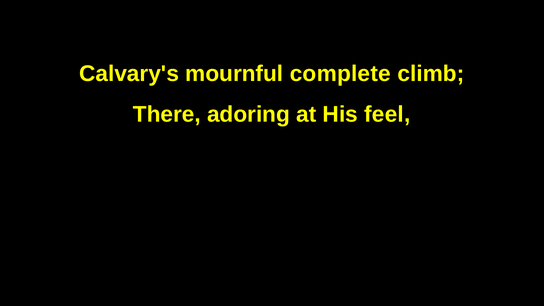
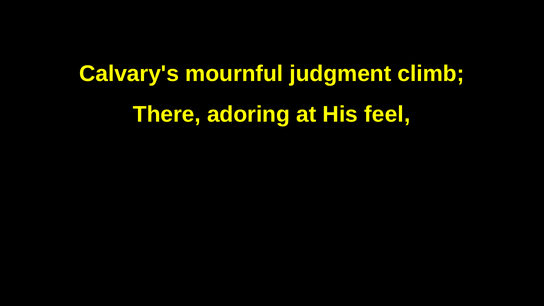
complete: complete -> judgment
